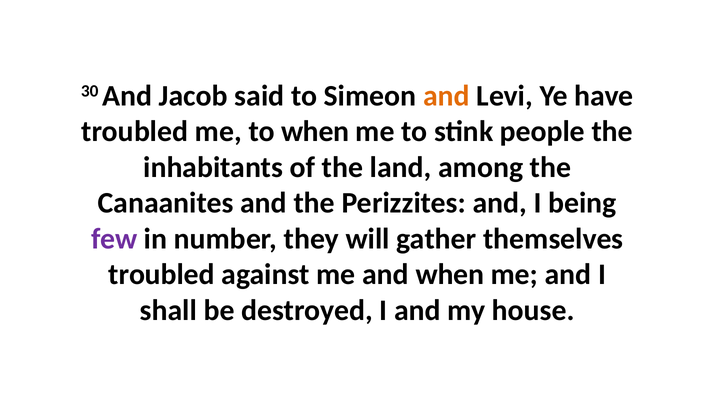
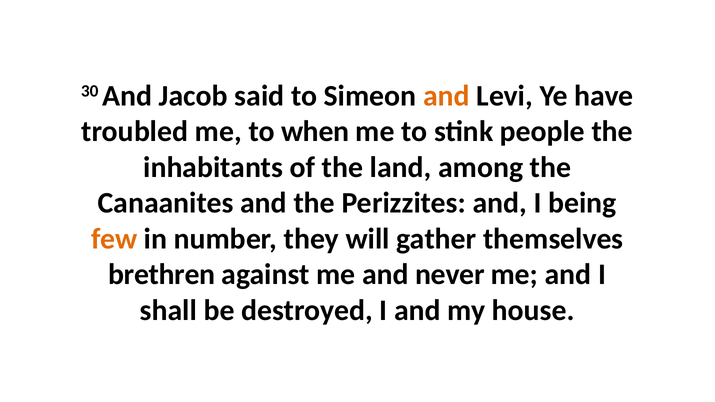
few colour: purple -> orange
troubled at (162, 275): troubled -> brethren
and when: when -> never
